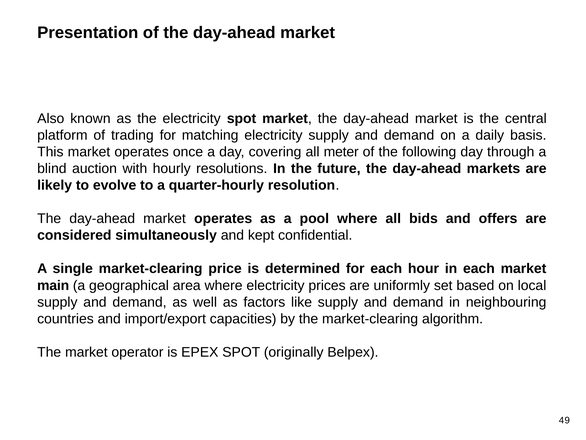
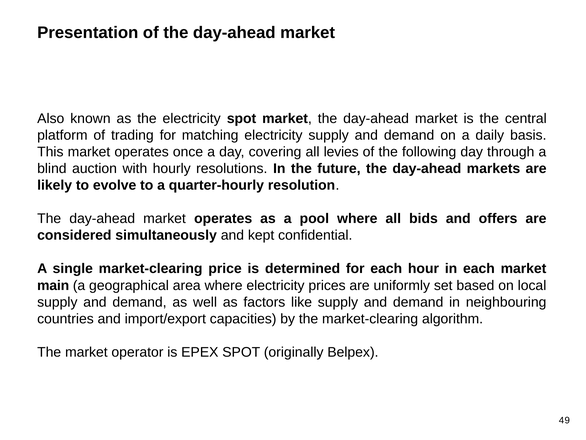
meter: meter -> levies
